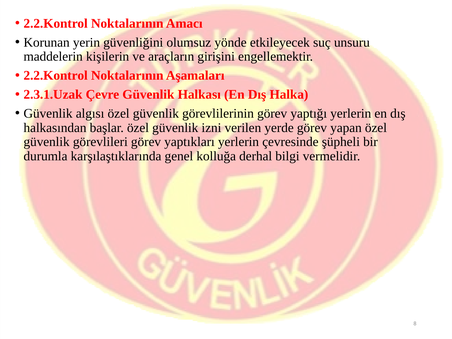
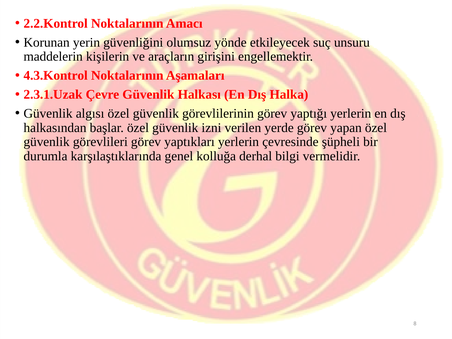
2.2.Kontrol at (56, 76): 2.2.Kontrol -> 4.3.Kontrol
